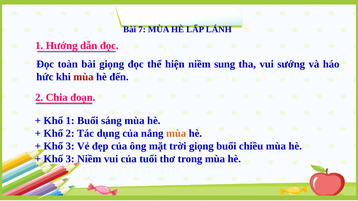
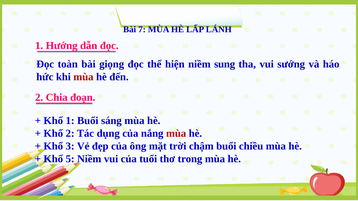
mùa at (176, 134) colour: orange -> red
trời giọng: giọng -> chậm
3 at (70, 159): 3 -> 5
